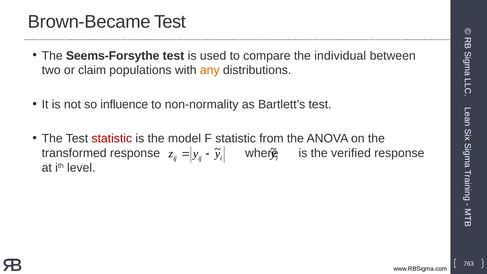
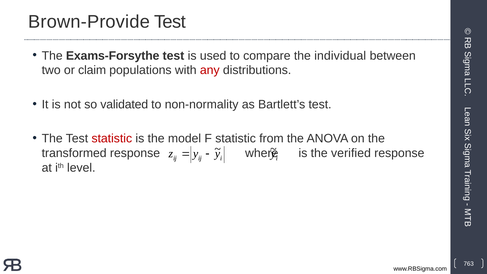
Brown-Became: Brown-Became -> Brown-Provide
Seems-Forsythe: Seems-Forsythe -> Exams-Forsythe
any colour: orange -> red
influence: influence -> validated
